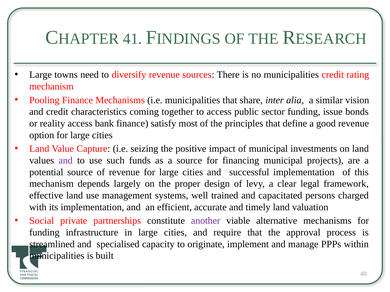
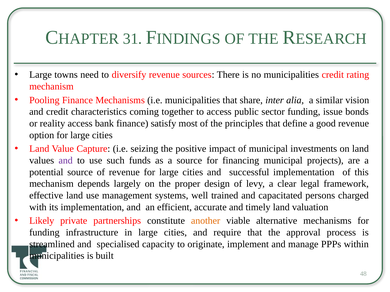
41: 41 -> 31
Social: Social -> Likely
another colour: purple -> orange
